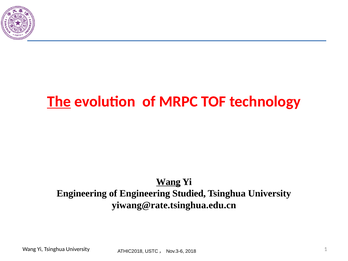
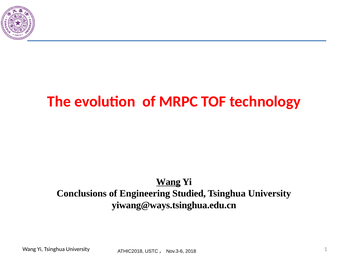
The underline: present -> none
Engineering at (82, 194): Engineering -> Conclusions
yiwang@rate.tsinghua.edu.cn: yiwang@rate.tsinghua.edu.cn -> yiwang@ways.tsinghua.edu.cn
